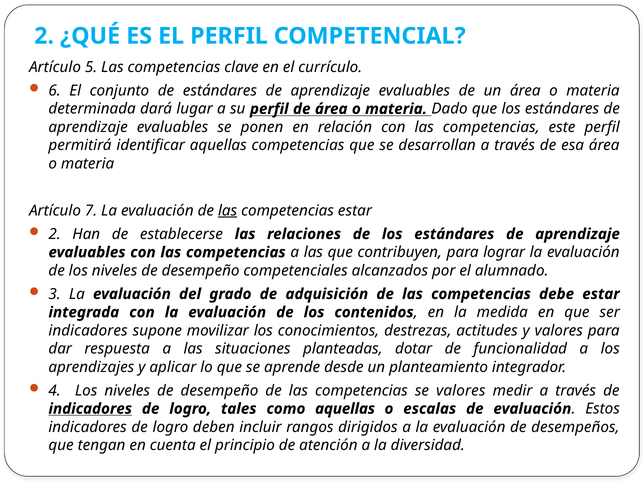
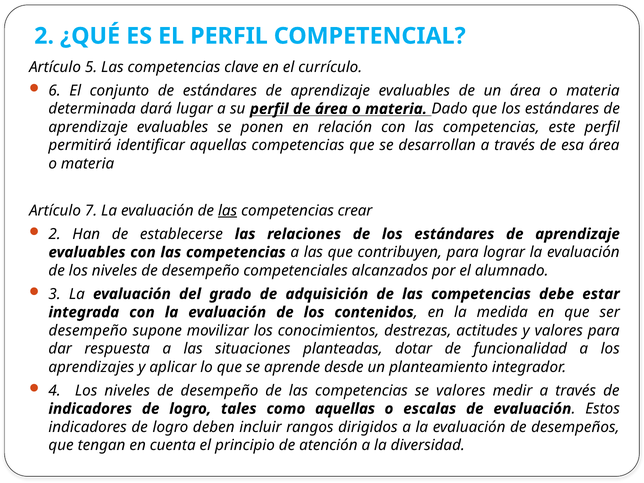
competencias estar: estar -> crear
indicadores at (88, 331): indicadores -> desempeño
indicadores at (90, 409) underline: present -> none
